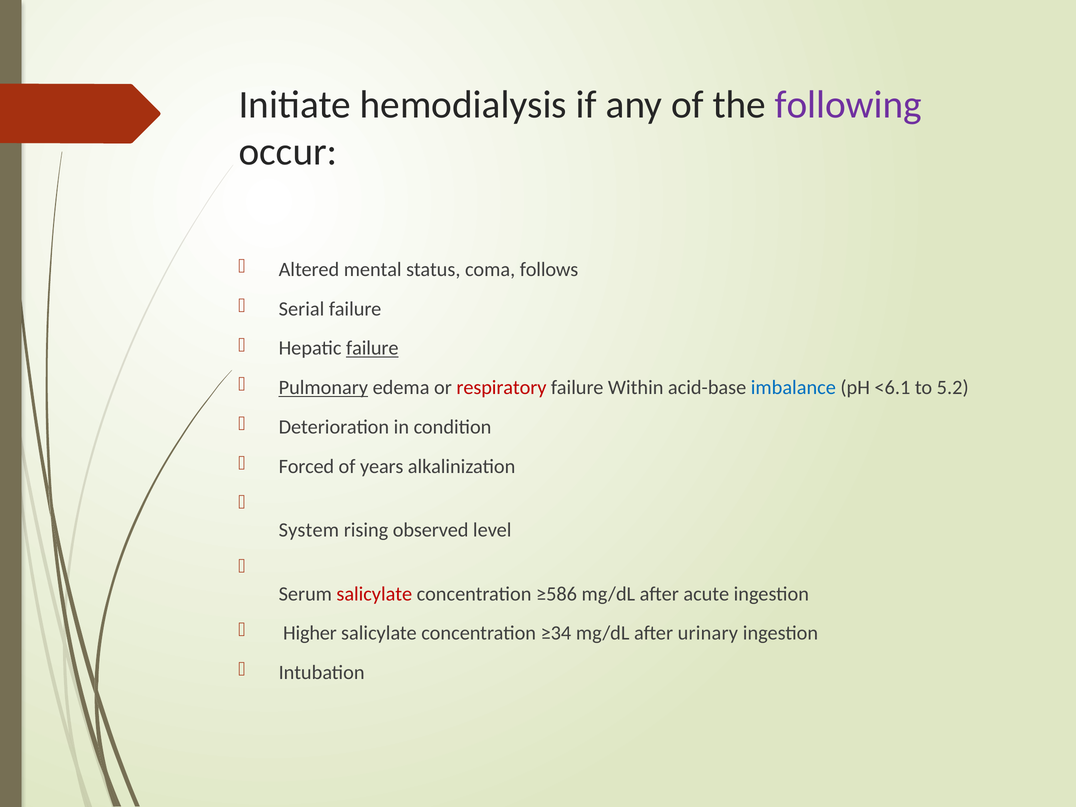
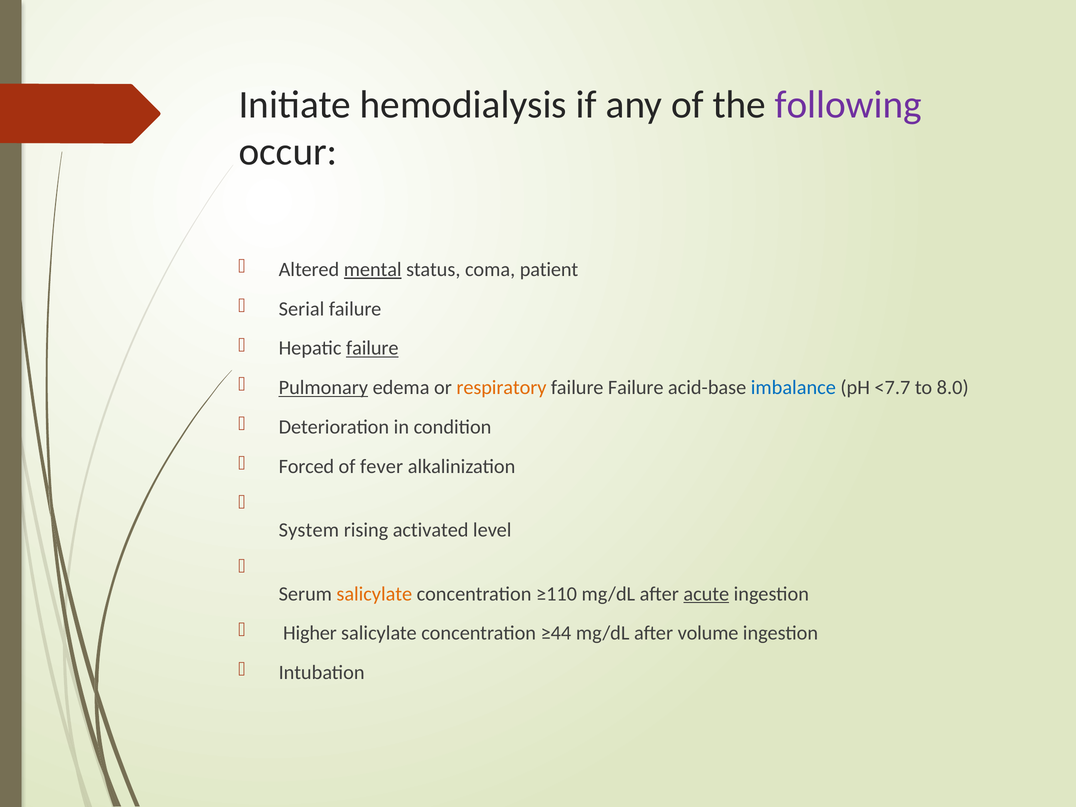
mental underline: none -> present
follows: follows -> patient
respiratory colour: red -> orange
failure Within: Within -> Failure
<6.1: <6.1 -> <7.7
5.2: 5.2 -> 8.0
years: years -> fever
observed: observed -> activated
salicylate at (374, 594) colour: red -> orange
≥586: ≥586 -> ≥110
acute underline: none -> present
≥34: ≥34 -> ≥44
urinary: urinary -> volume
